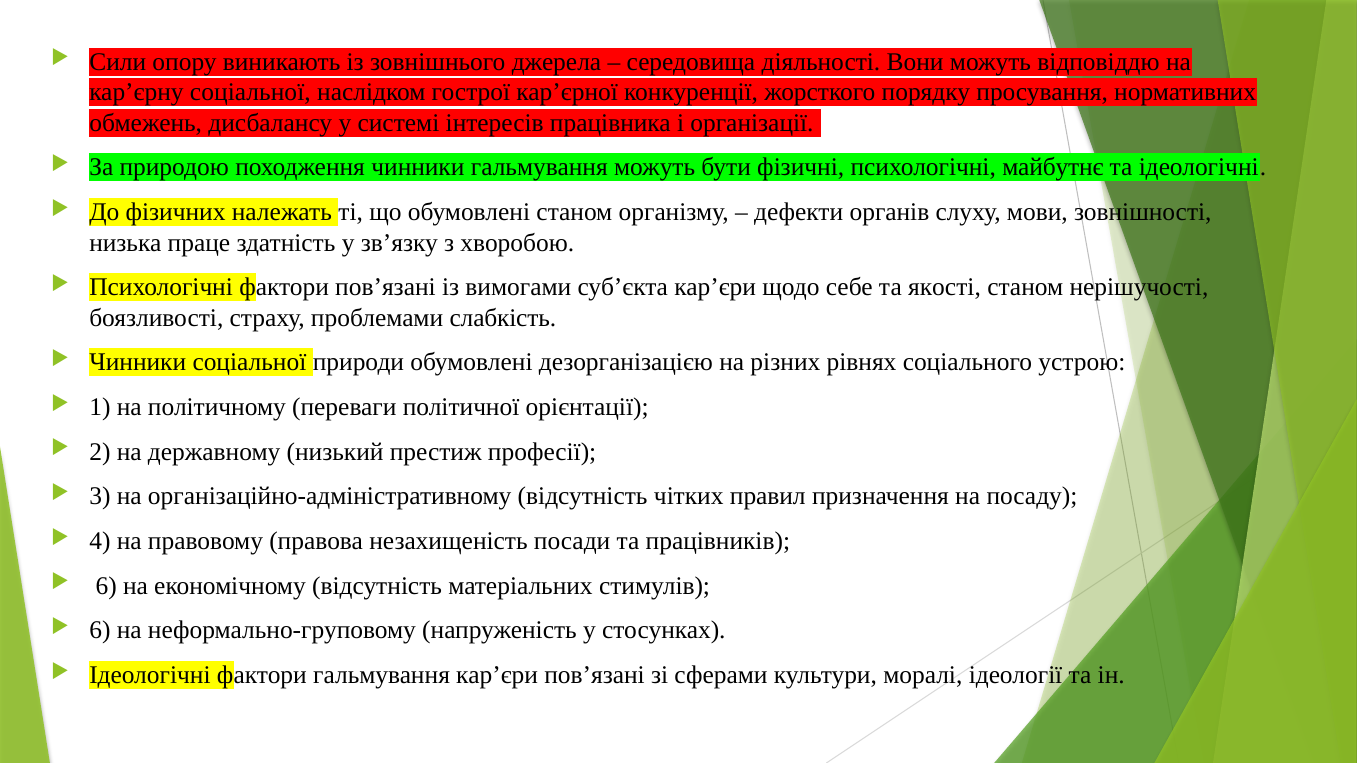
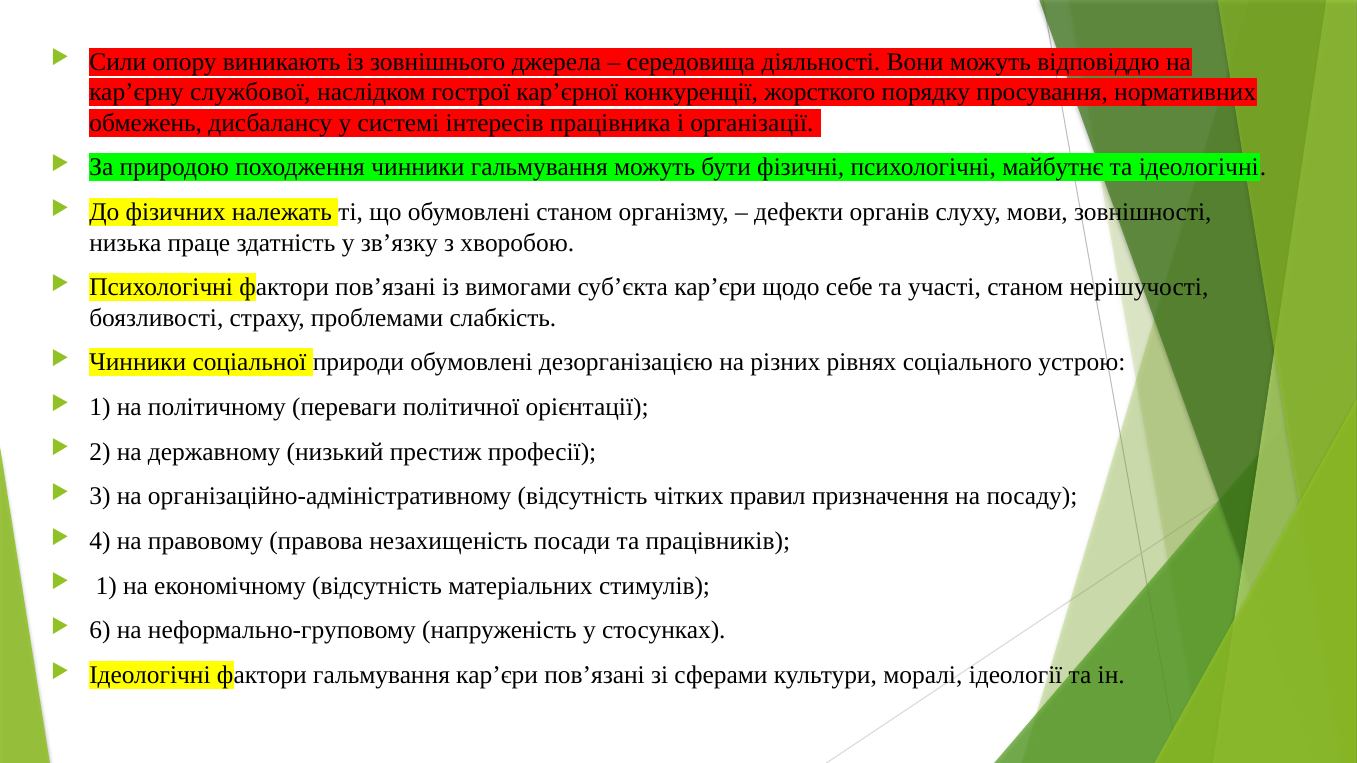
кар’єрну соціальної: соціальної -> службової
якості: якості -> участі
6 at (106, 586): 6 -> 1
